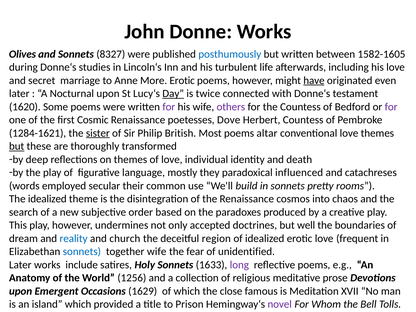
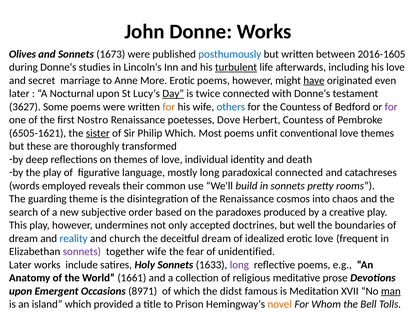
8327: 8327 -> 1673
1582-1605: 1582-1605 -> 2016-1605
turbulent underline: none -> present
1620: 1620 -> 3627
for at (169, 107) colour: purple -> orange
others colour: purple -> blue
Cosmic: Cosmic -> Nostro
1284-1621: 1284-1621 -> 6505-1621
Philip British: British -> Which
altar: altar -> unfit
but at (17, 146) underline: present -> none
mostly they: they -> long
paradoxical influenced: influenced -> connected
secular: secular -> reveals
The idealized: idealized -> guarding
deceitful region: region -> dream
sonnets at (82, 252) colour: blue -> purple
1256: 1256 -> 1661
1629: 1629 -> 8971
close: close -> didst
man underline: none -> present
novel colour: purple -> orange
